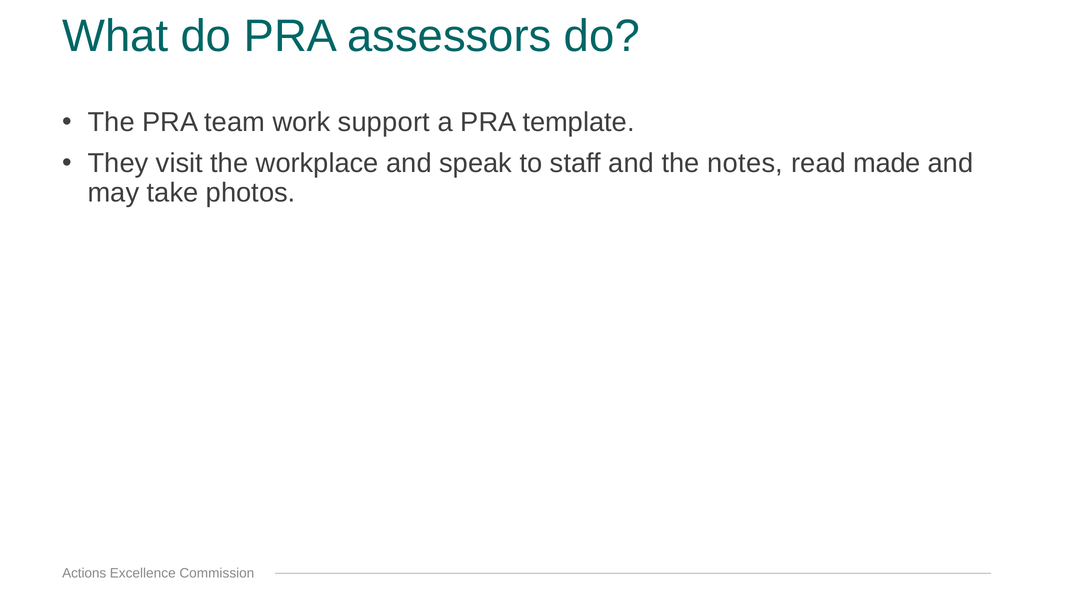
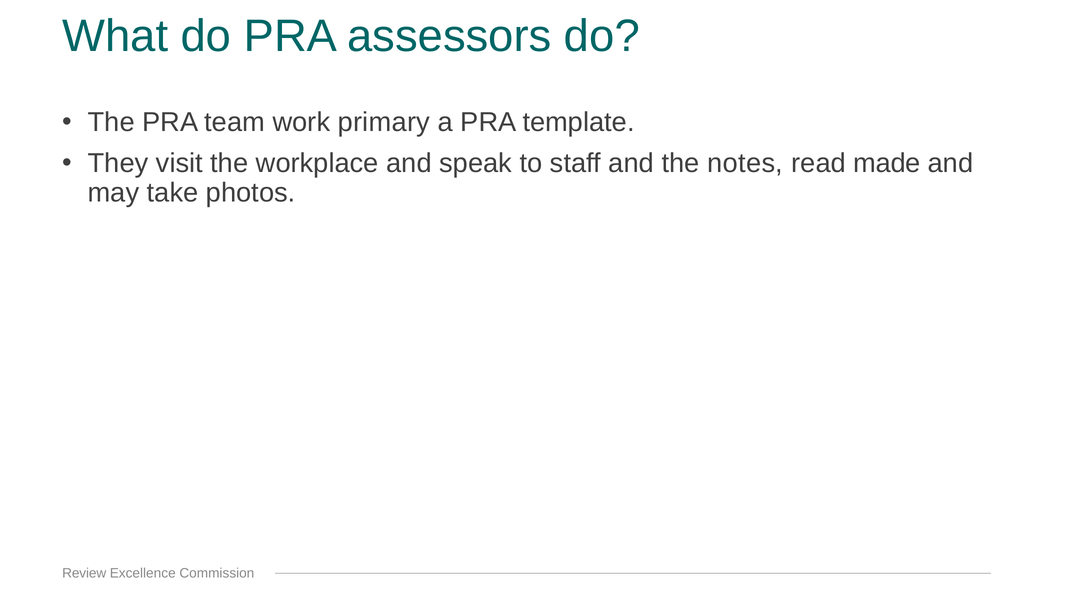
support: support -> primary
Actions: Actions -> Review
